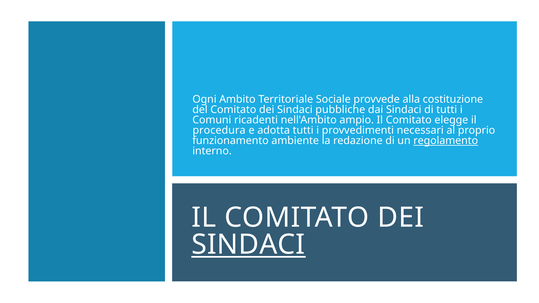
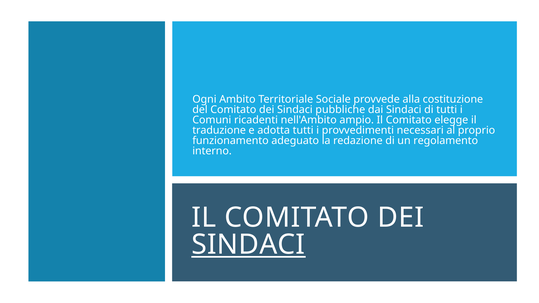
procedura: procedura -> traduzione
ambiente: ambiente -> adeguato
regolamento underline: present -> none
